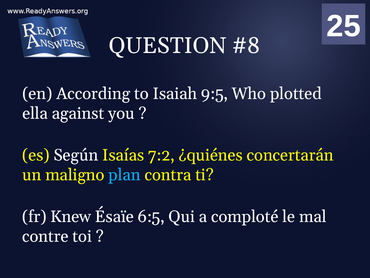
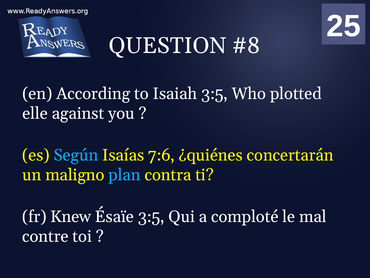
Isaiah 9:5: 9:5 -> 3:5
ella: ella -> elle
Según colour: white -> light blue
7:2: 7:2 -> 7:6
Ésaïe 6:5: 6:5 -> 3:5
